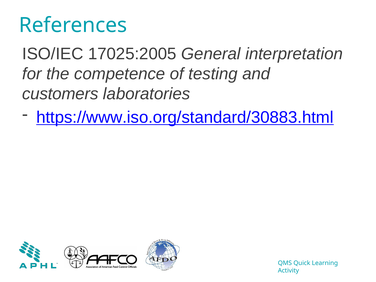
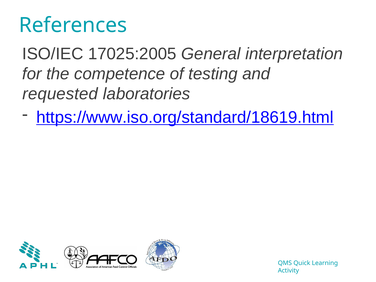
customers: customers -> requested
https://www.iso.org/standard/30883.html: https://www.iso.org/standard/30883.html -> https://www.iso.org/standard/18619.html
